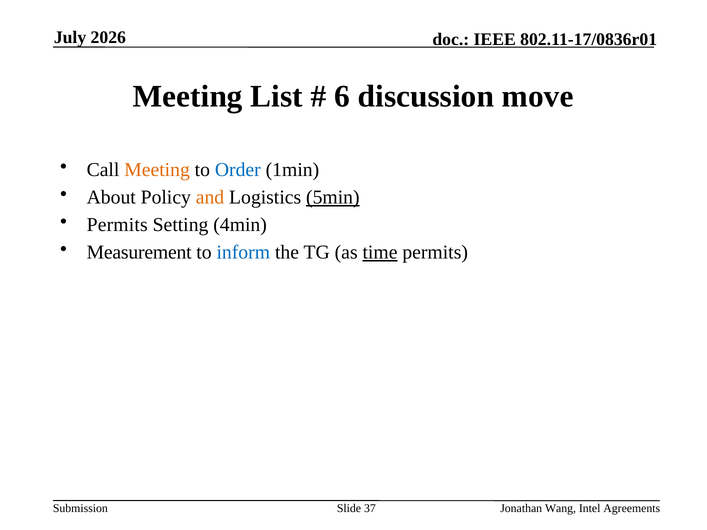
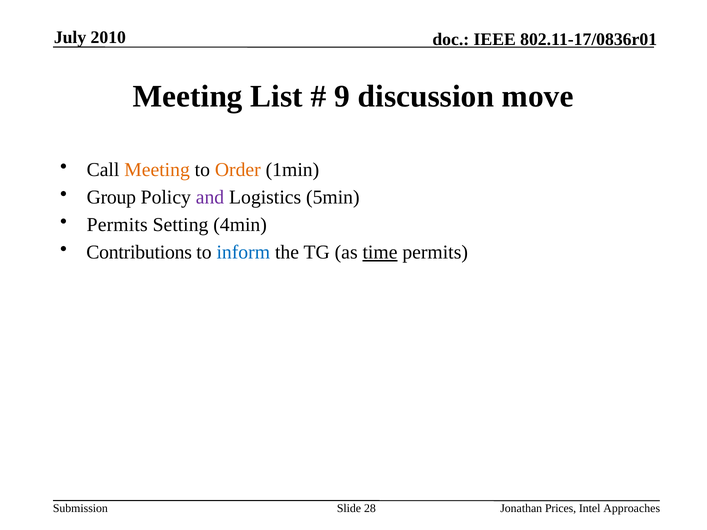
2026: 2026 -> 2010
6: 6 -> 9
Order colour: blue -> orange
About: About -> Group
and colour: orange -> purple
5min underline: present -> none
Measurement: Measurement -> Contributions
37: 37 -> 28
Wang: Wang -> Prices
Agreements: Agreements -> Approaches
